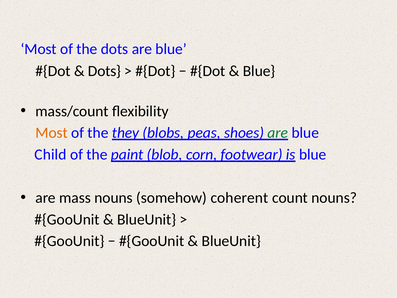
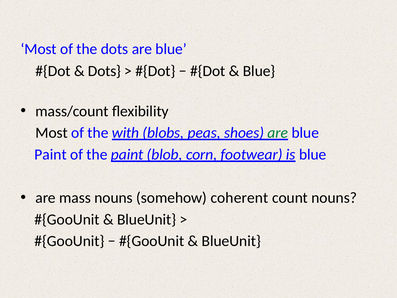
Most at (52, 133) colour: orange -> black
they: they -> with
Child at (50, 154): Child -> Paint
